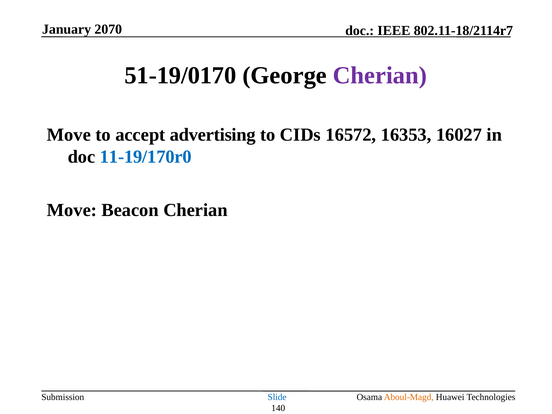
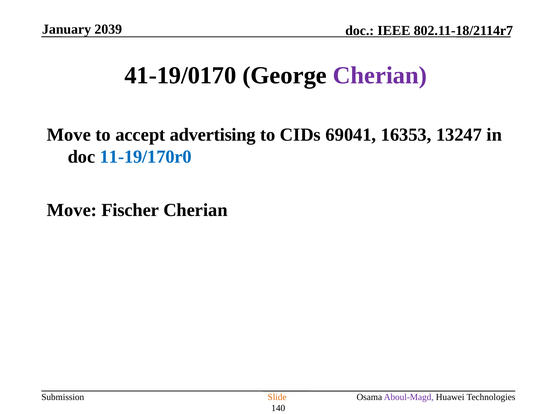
2070: 2070 -> 2039
51-19/0170: 51-19/0170 -> 41-19/0170
16572: 16572 -> 69041
16027: 16027 -> 13247
Beacon: Beacon -> Fischer
Slide colour: blue -> orange
Aboul-Magd colour: orange -> purple
